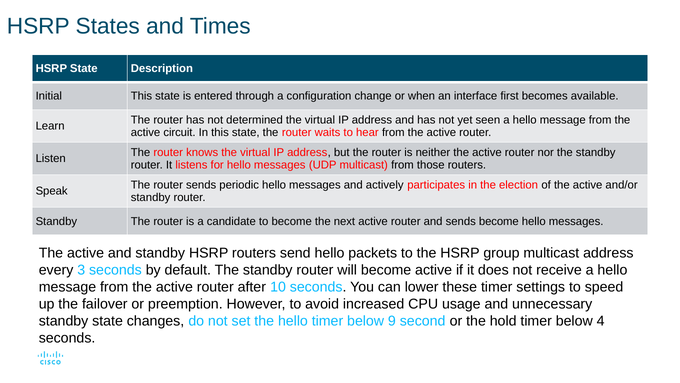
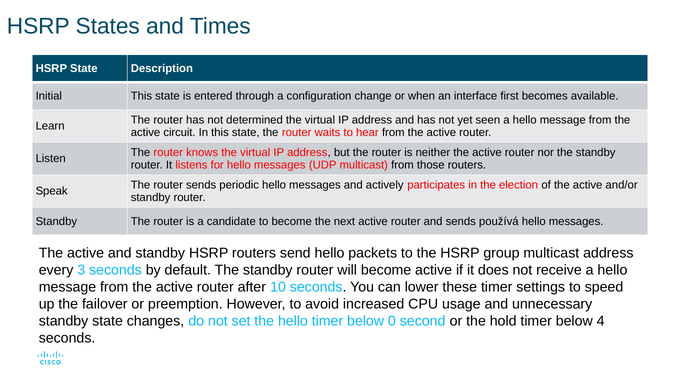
sends become: become -> používá
9: 9 -> 0
